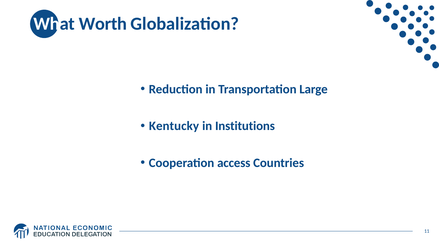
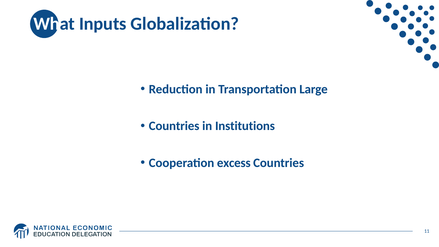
Worth: Worth -> Inputs
Kentucky at (174, 126): Kentucky -> Countries
access: access -> excess
